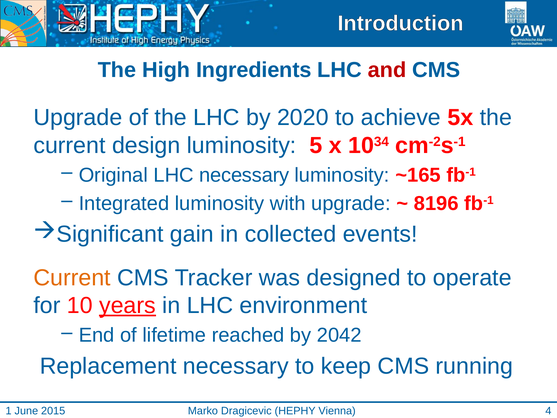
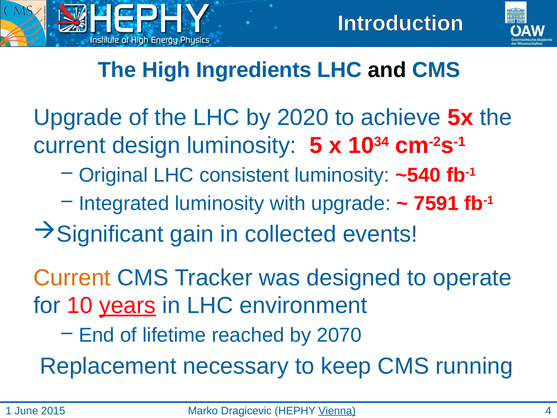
and colour: red -> black
LHC necessary: necessary -> consistent
~165: ~165 -> ~540
8196: 8196 -> 7591
2042: 2042 -> 2070
Vienna underline: none -> present
